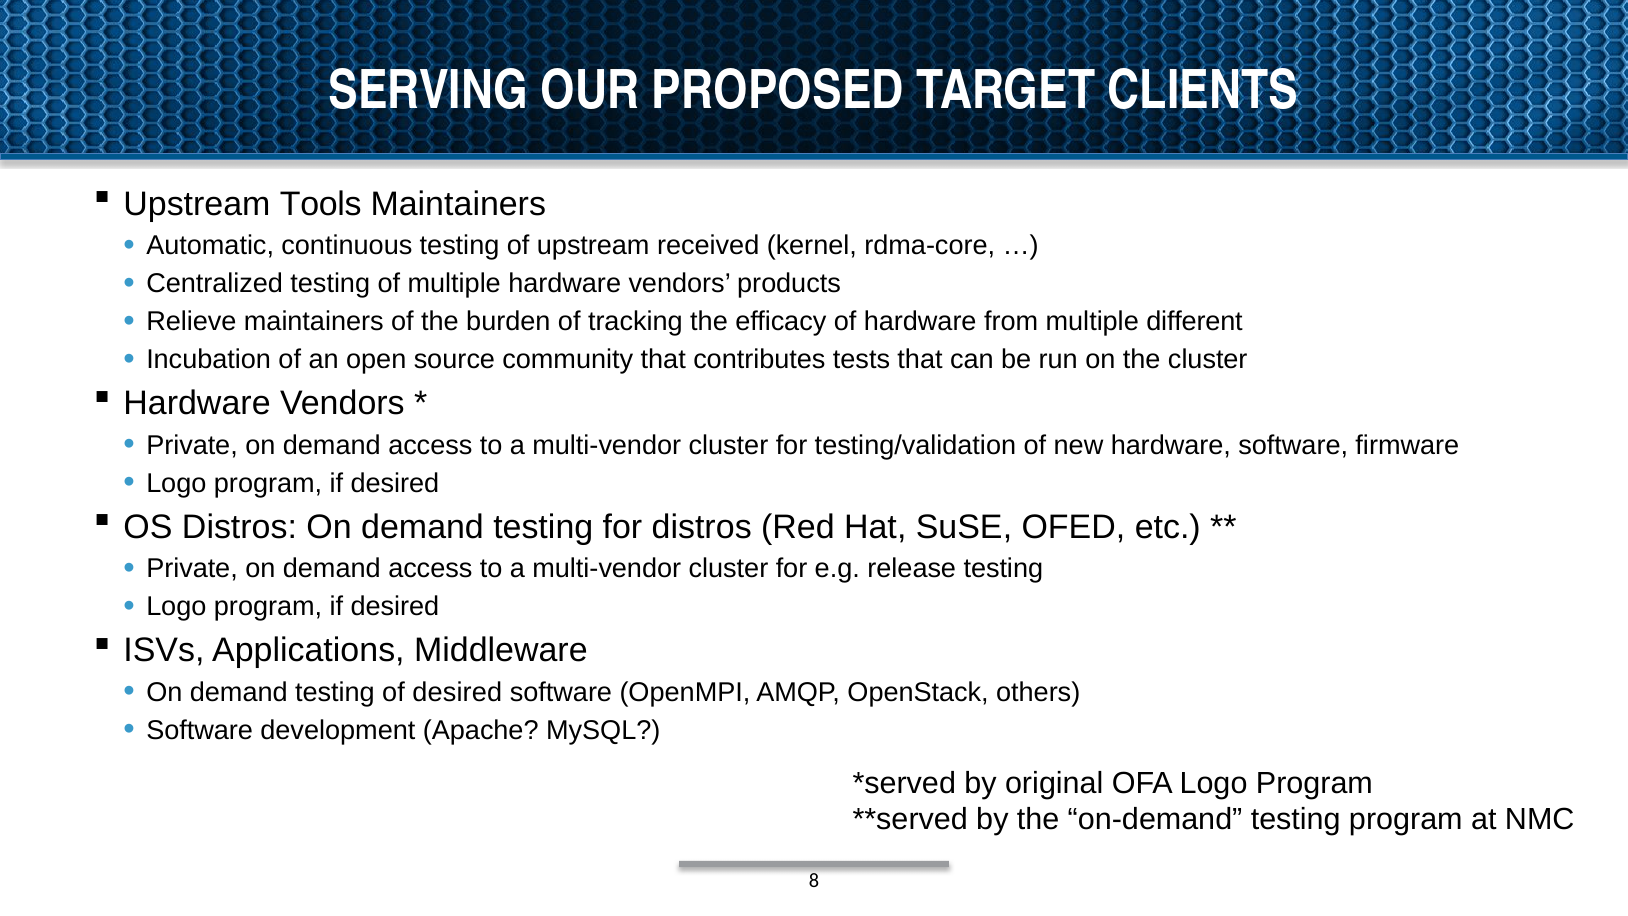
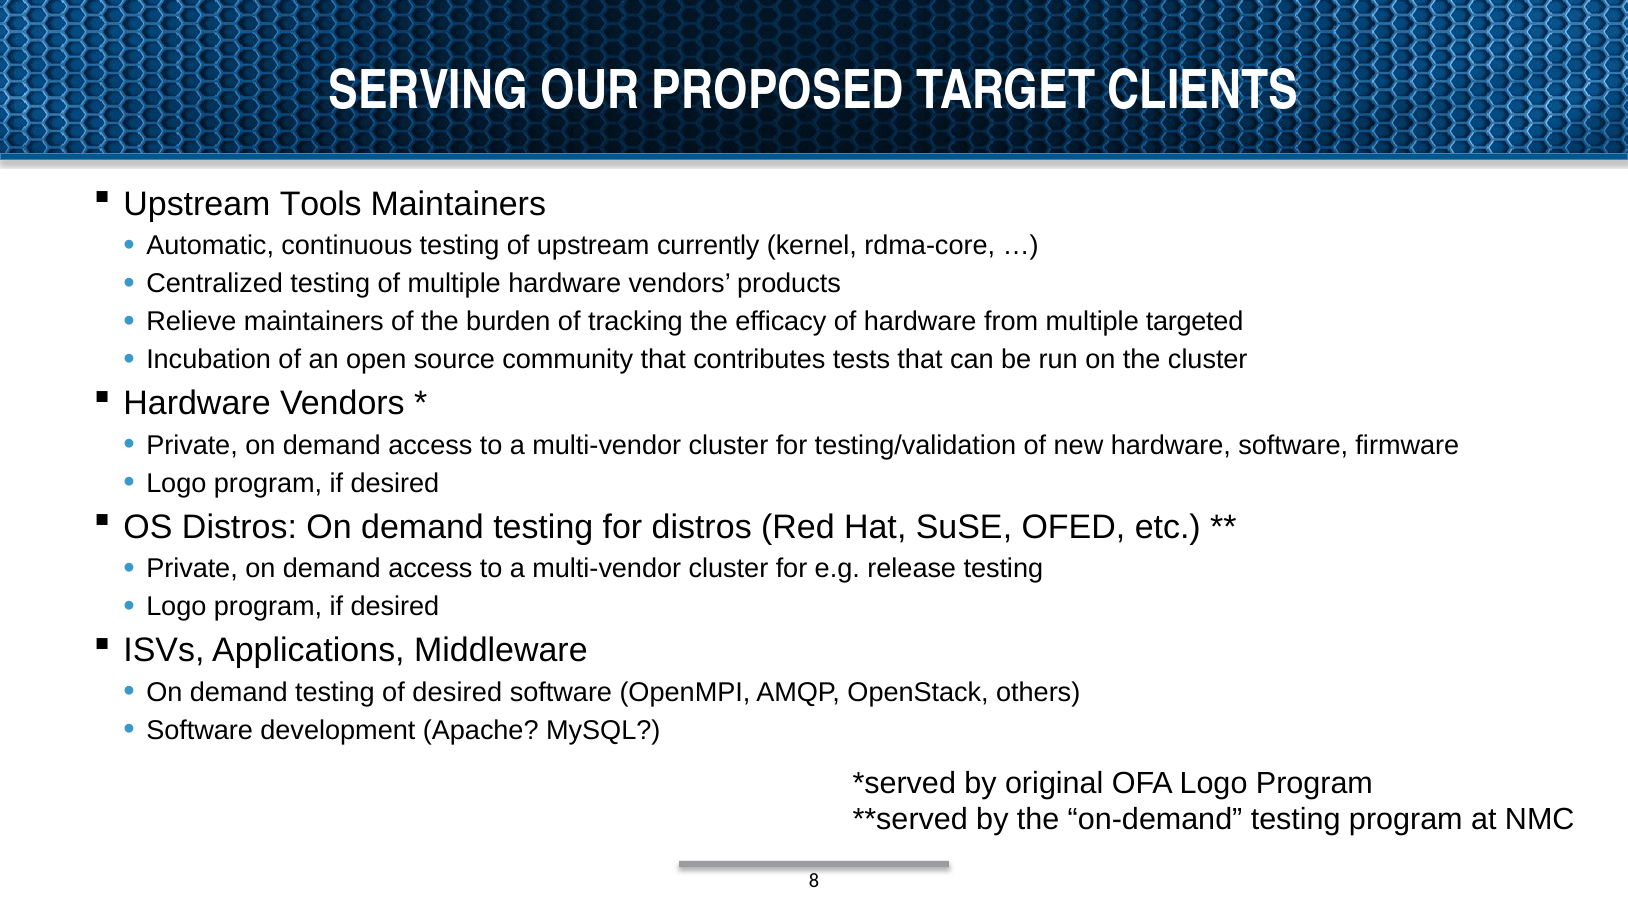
received: received -> currently
different: different -> targeted
